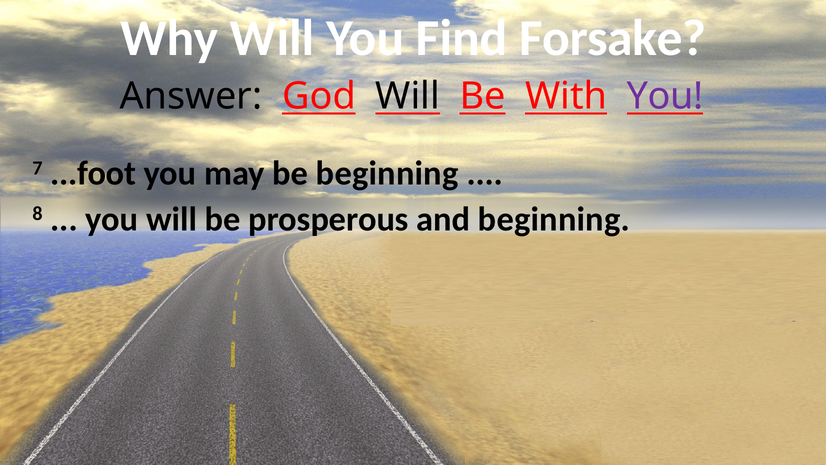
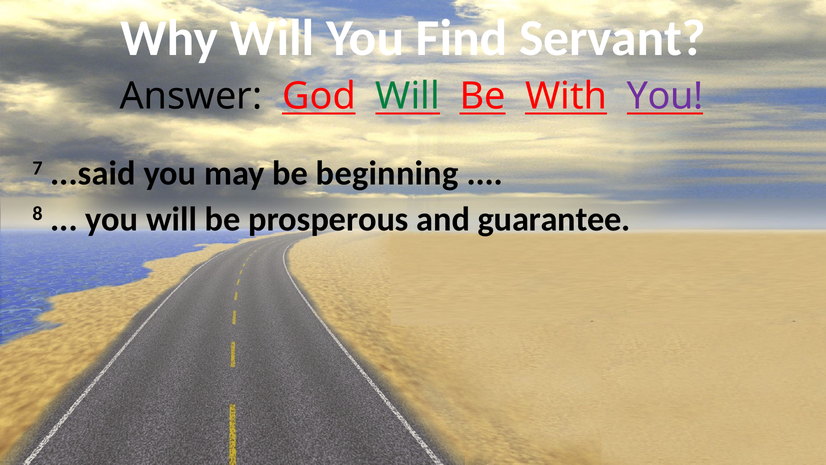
Forsake: Forsake -> Servant
Will at (408, 96) colour: black -> green
...foot: ...foot -> ...said
and beginning: beginning -> guarantee
